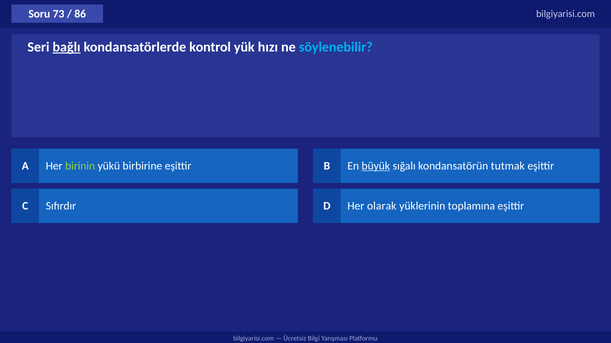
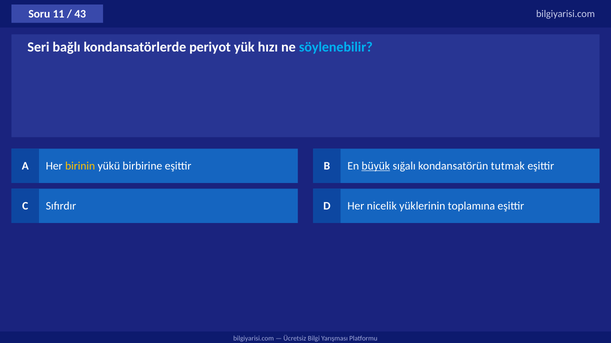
73: 73 -> 11
86: 86 -> 43
bağlı underline: present -> none
kontrol: kontrol -> periyot
birinin colour: light green -> yellow
olarak: olarak -> nicelik
